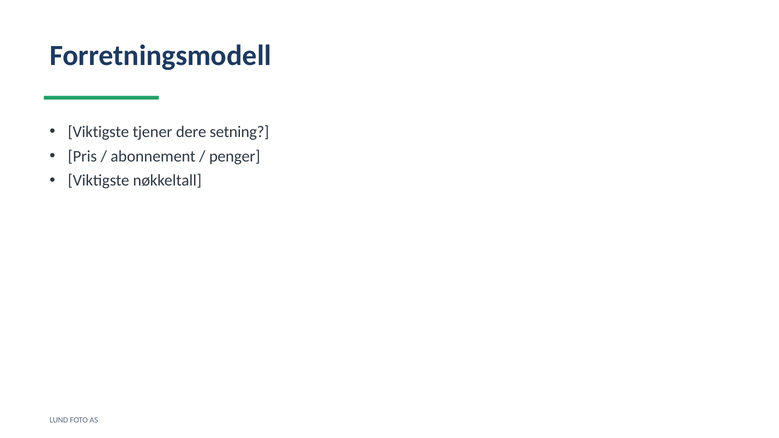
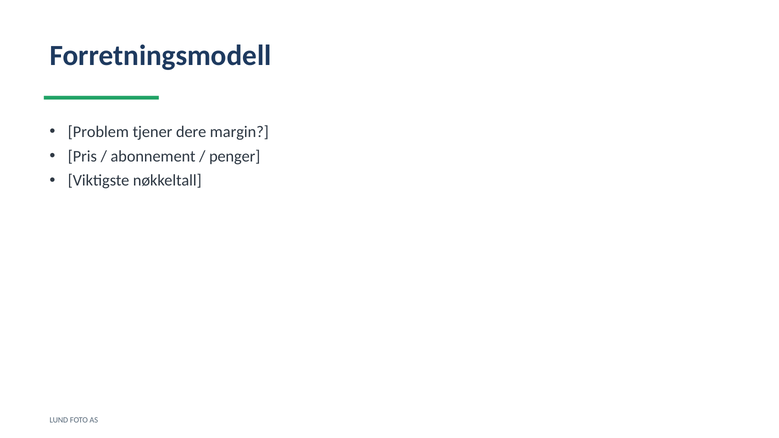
Viktigste at (98, 132): Viktigste -> Problem
setning: setning -> margin
